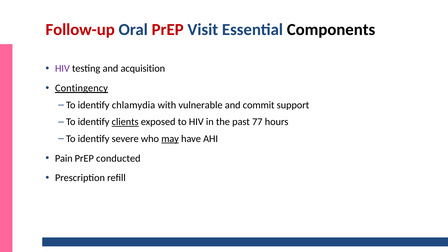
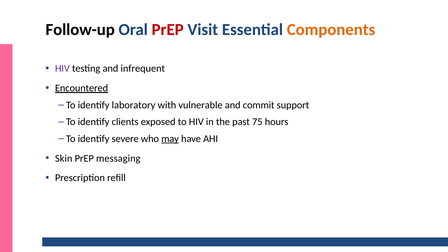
Follow-up colour: red -> black
Components colour: black -> orange
acquisition: acquisition -> infrequent
Contingency: Contingency -> Encountered
chlamydia: chlamydia -> laboratory
clients underline: present -> none
77: 77 -> 75
Pain: Pain -> Skin
conducted: conducted -> messaging
